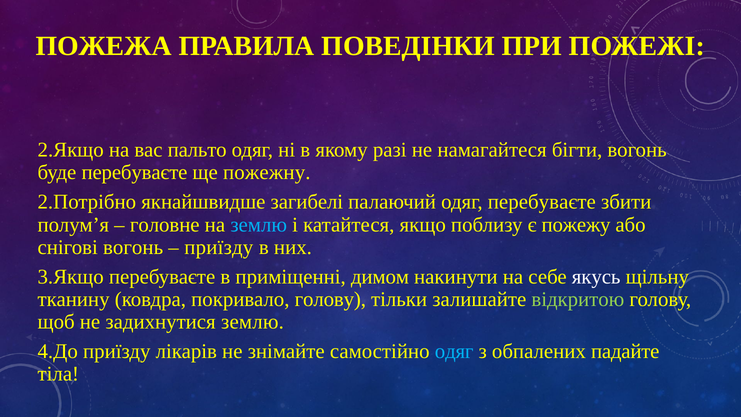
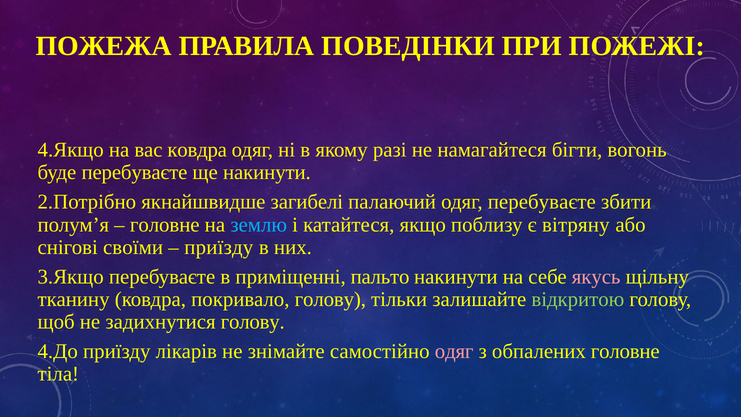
2.Якщо: 2.Якщо -> 4.Якщо
вас пальто: пальто -> ковдра
ще пожежну: пожежну -> накинути
пожежу: пожежу -> вітряну
снігові вогонь: вогонь -> своїми
димом: димом -> пальто
якусь colour: white -> pink
задихнутися землю: землю -> голову
одяг at (454, 351) colour: light blue -> pink
обпалених падайте: падайте -> головне
